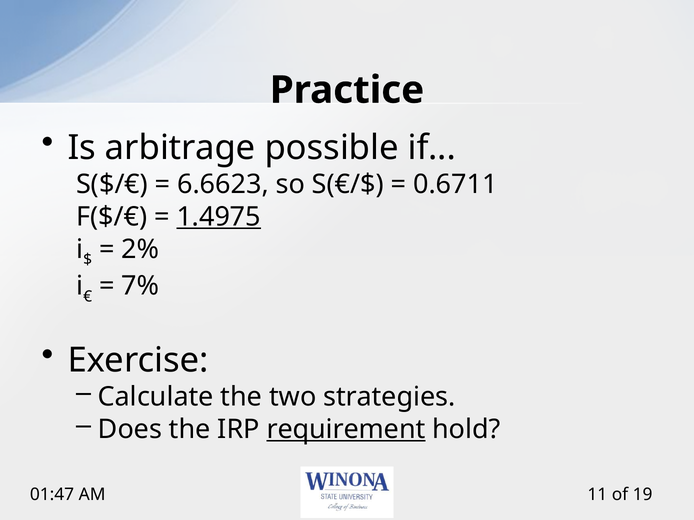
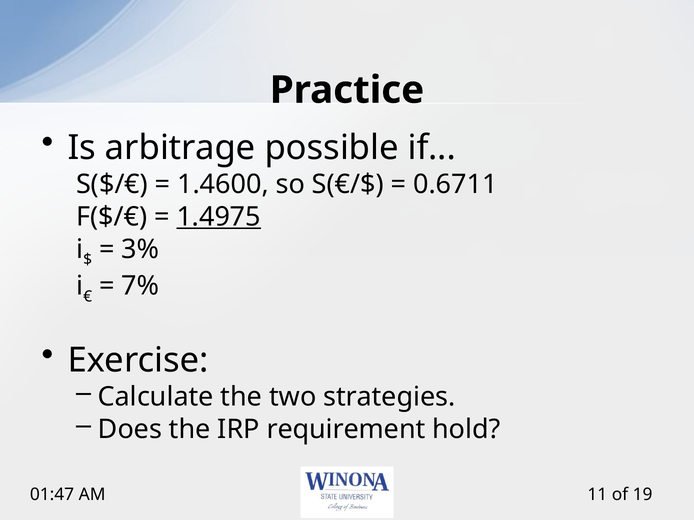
6.6623: 6.6623 -> 1.4600
2%: 2% -> 3%
requirement underline: present -> none
